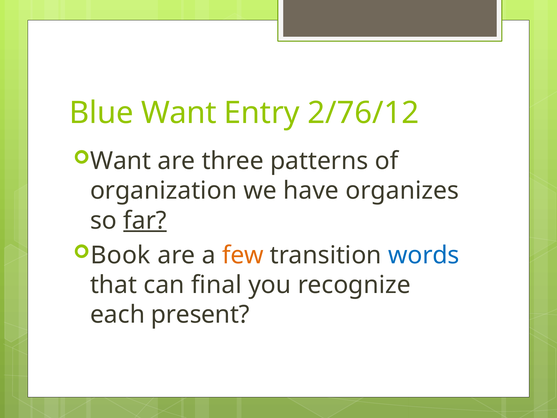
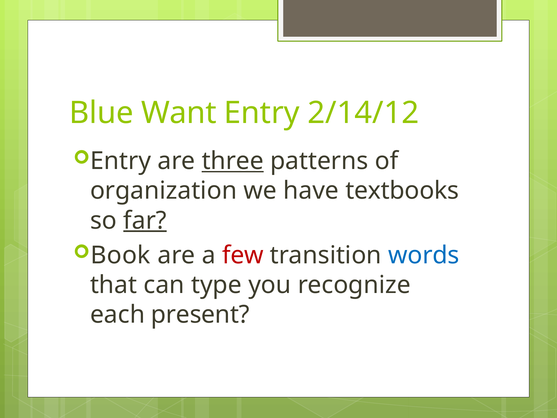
2/76/12: 2/76/12 -> 2/14/12
Want at (121, 161): Want -> Entry
three underline: none -> present
organizes: organizes -> textbooks
few colour: orange -> red
final: final -> type
